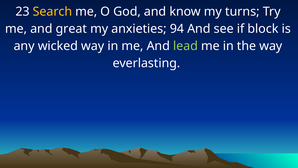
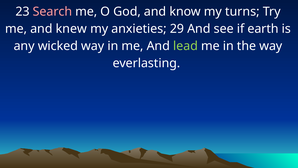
Search colour: yellow -> pink
great: great -> knew
94: 94 -> 29
block: block -> earth
